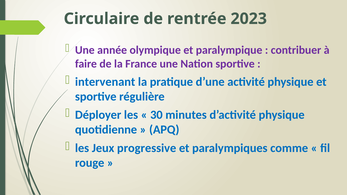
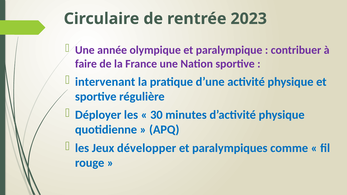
progressive: progressive -> développer
